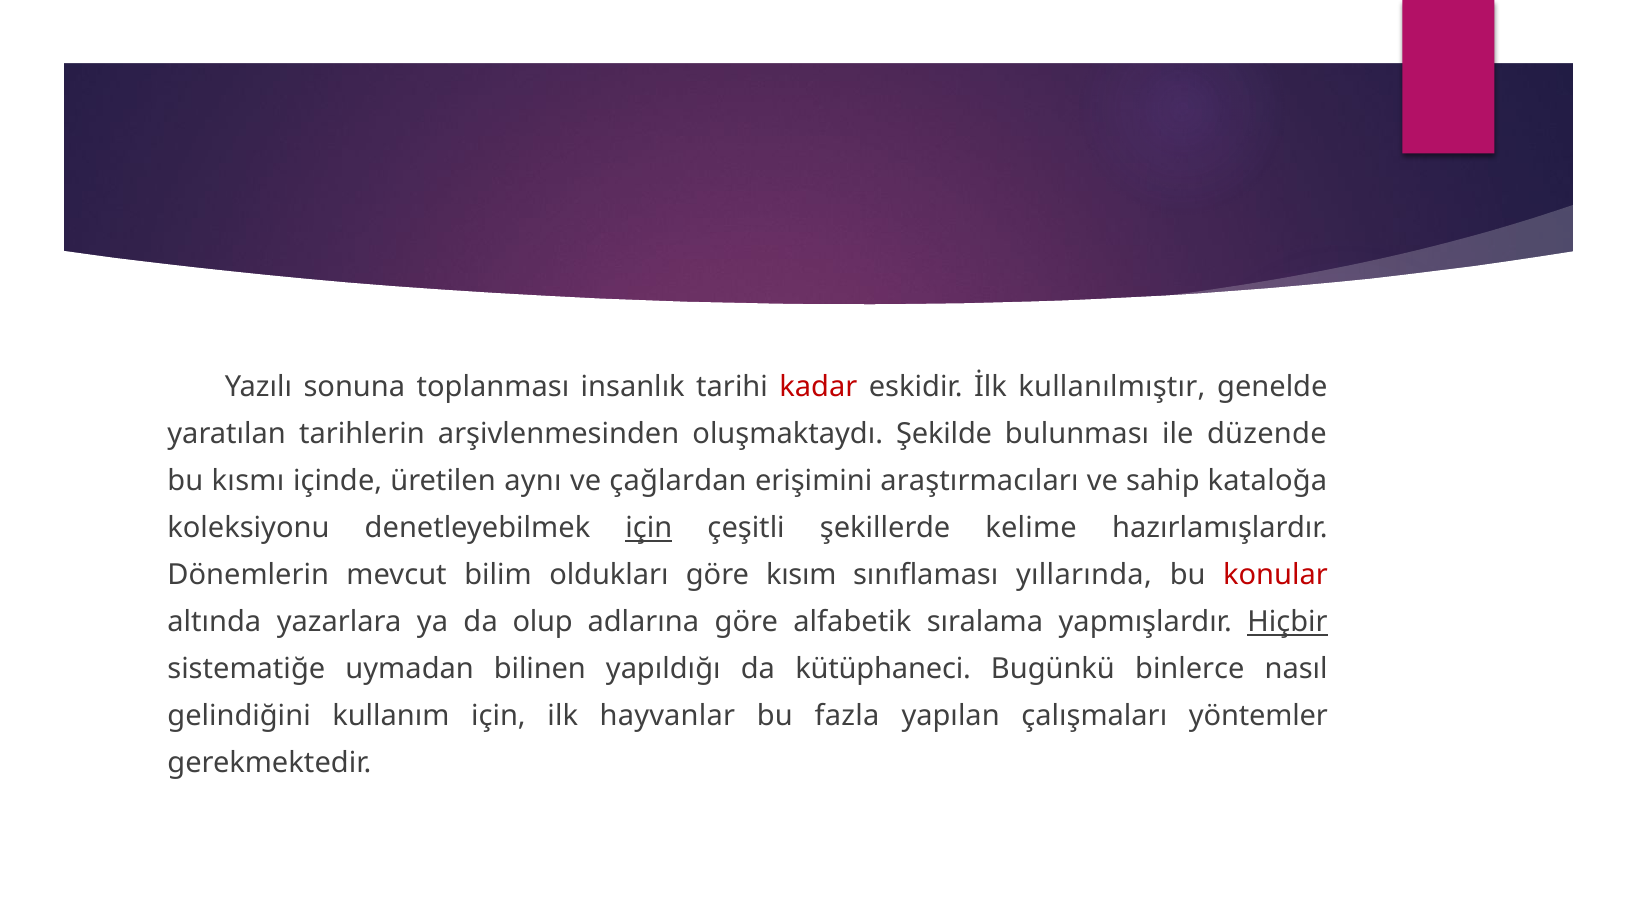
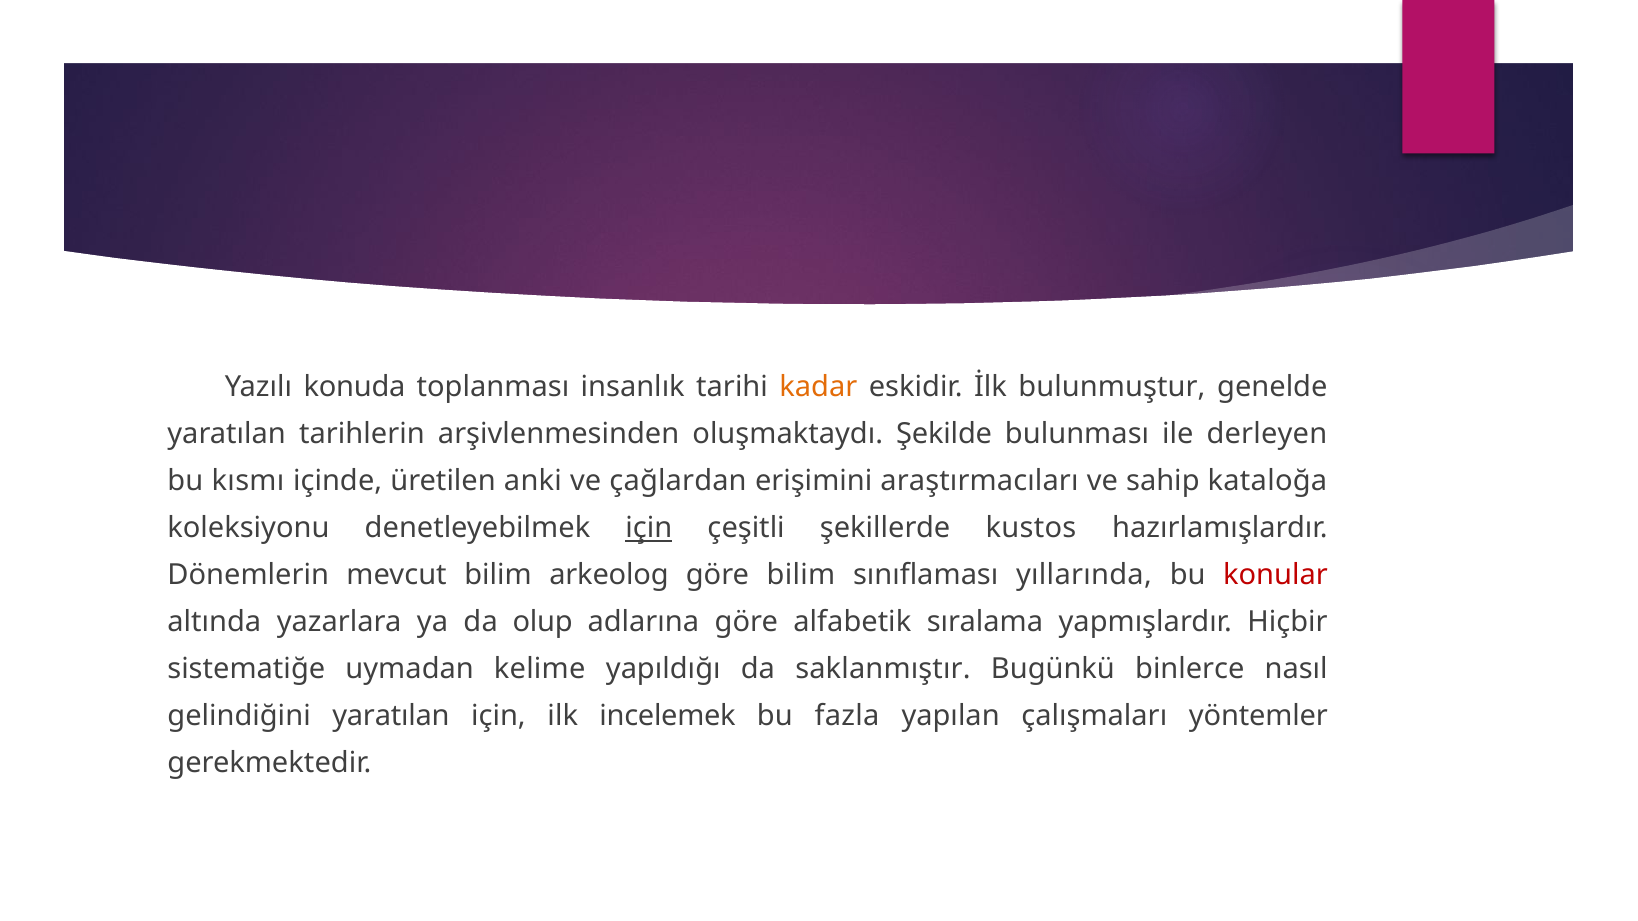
sonuna: sonuna -> konuda
kadar colour: red -> orange
kullanılmıştır: kullanılmıştır -> bulunmuştur
düzende: düzende -> derleyen
aynı: aynı -> anki
kelime: kelime -> kustos
oldukları: oldukları -> arkeolog
göre kısım: kısım -> bilim
Hiçbir underline: present -> none
bilinen: bilinen -> kelime
kütüphaneci: kütüphaneci -> saklanmıştır
gelindiğini kullanım: kullanım -> yaratılan
hayvanlar: hayvanlar -> incelemek
